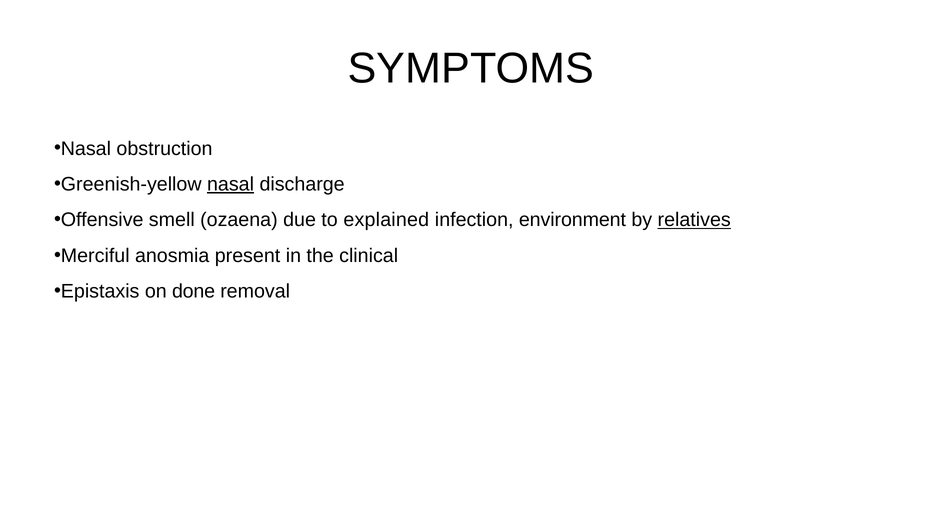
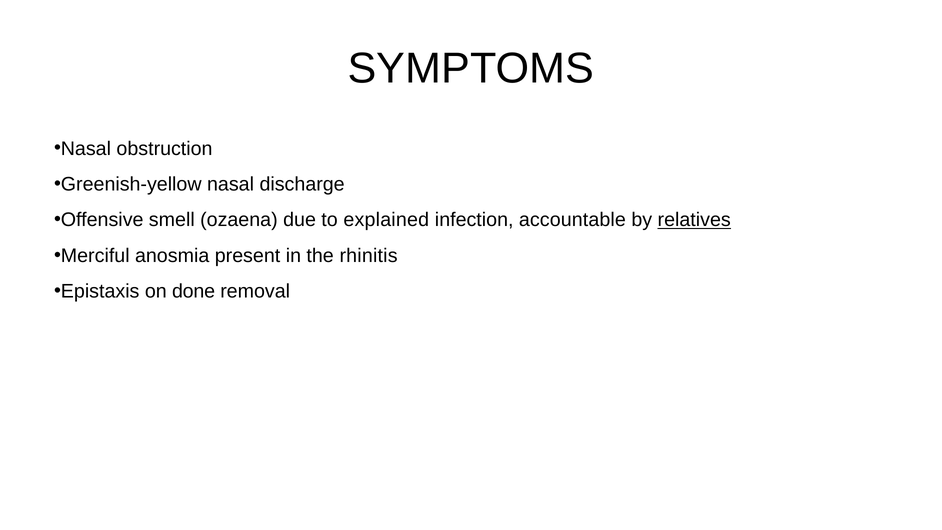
nasal at (231, 184) underline: present -> none
environment: environment -> accountable
clinical: clinical -> rhinitis
